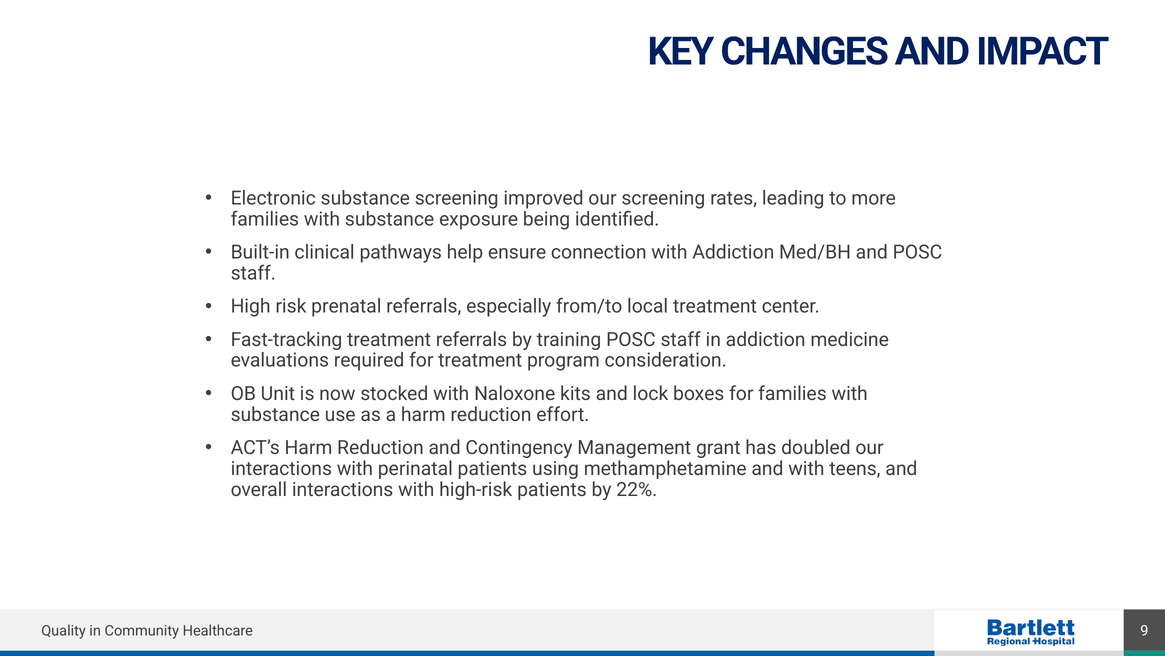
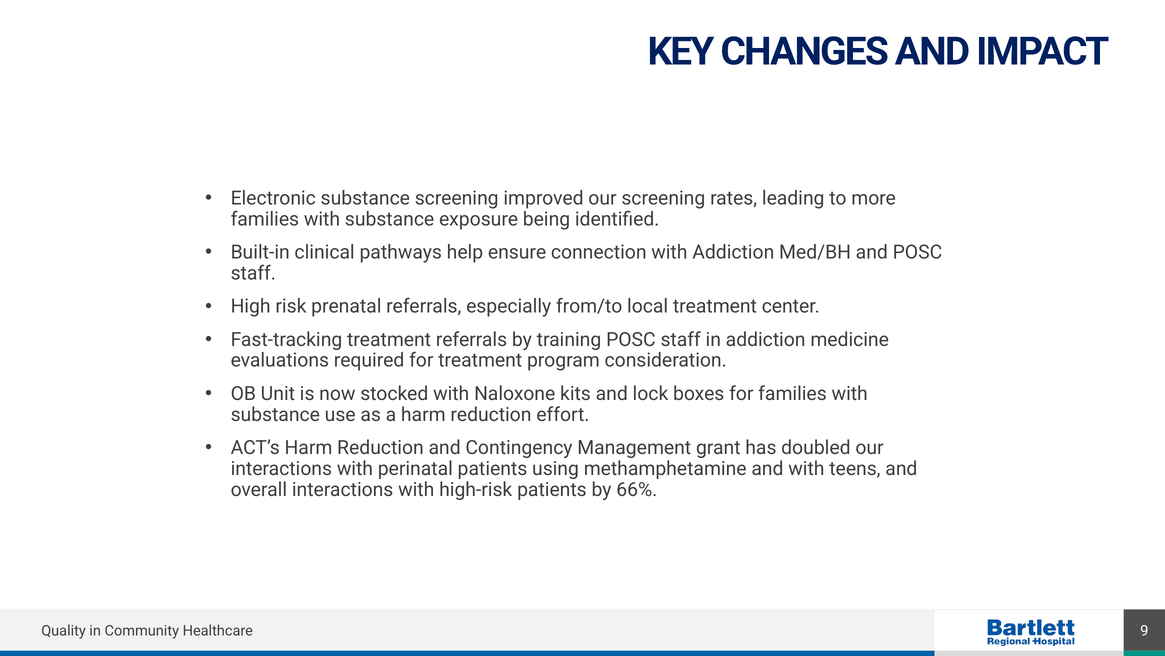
22%: 22% -> 66%
